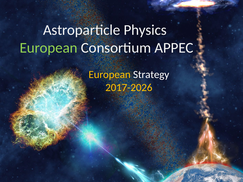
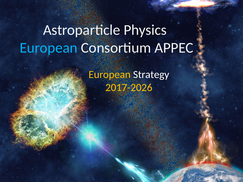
European at (49, 48) colour: light green -> light blue
